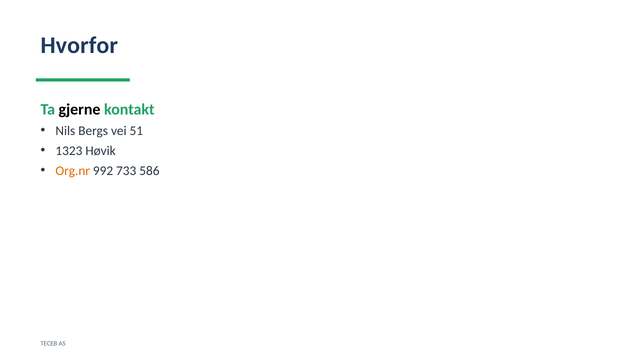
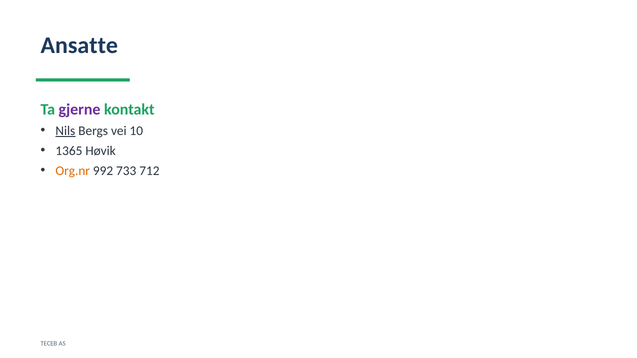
Hvorfor: Hvorfor -> Ansatte
gjerne colour: black -> purple
Nils underline: none -> present
51: 51 -> 10
1323: 1323 -> 1365
586: 586 -> 712
